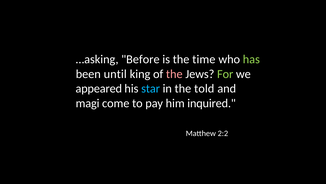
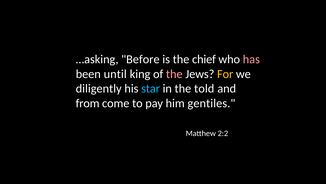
time: time -> chief
has colour: light green -> pink
For colour: light green -> yellow
appeared: appeared -> diligently
magi: magi -> from
inquired: inquired -> gentiles
